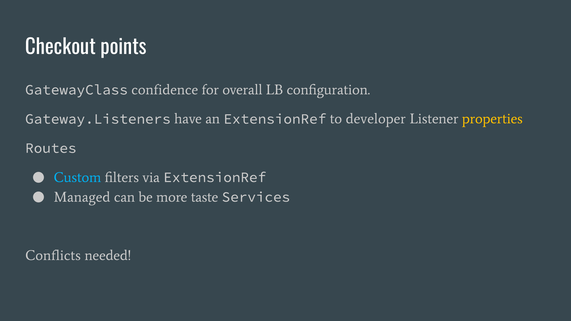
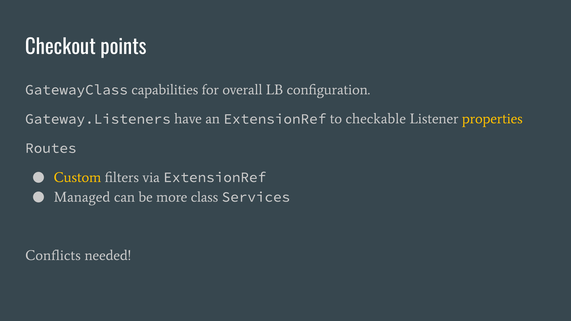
confidence: confidence -> capabilities
developer: developer -> checkable
Custom colour: light blue -> yellow
taste: taste -> class
